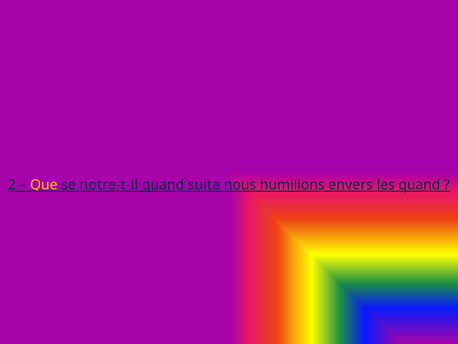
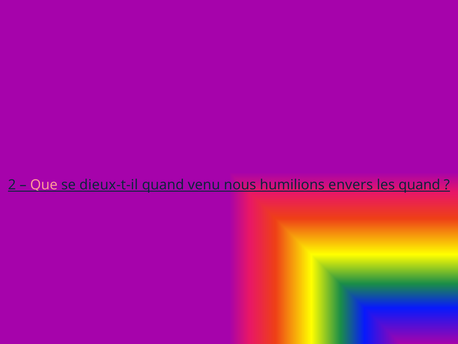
Que colour: yellow -> pink
notre-t-il: notre-t-il -> dieux-t-il
suite: suite -> venu
